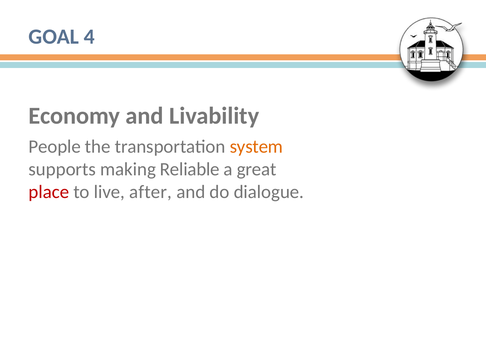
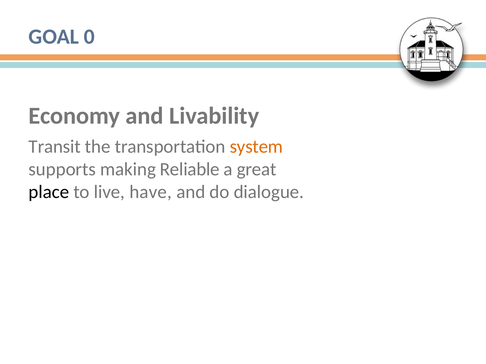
4: 4 -> 0
People: People -> Transit
place colour: red -> black
after: after -> have
